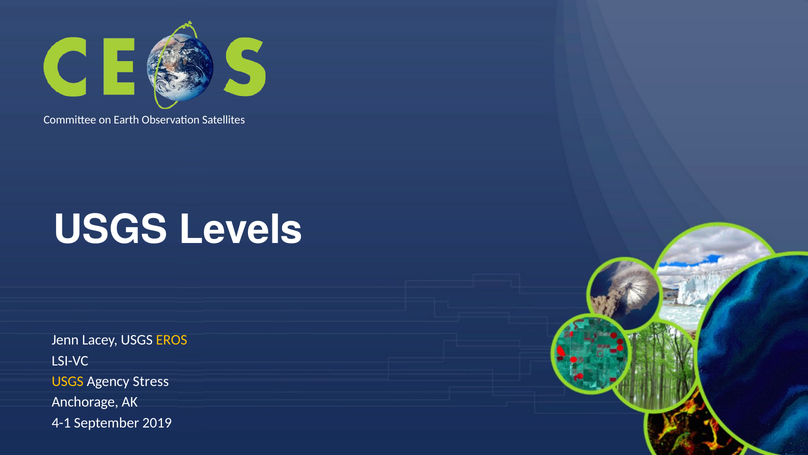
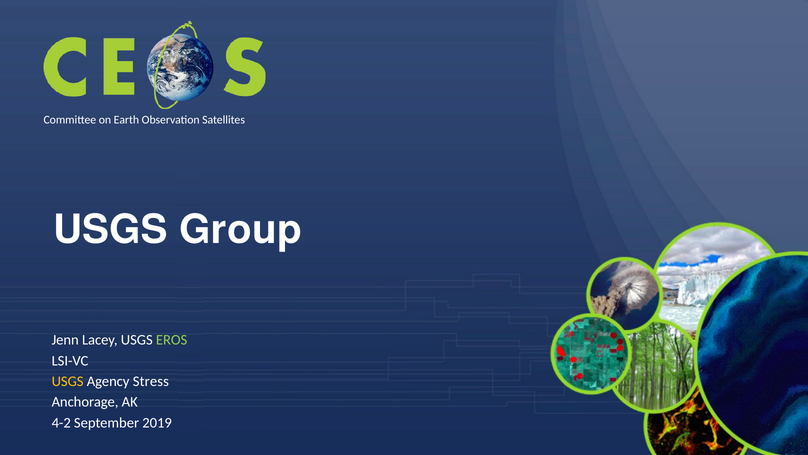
Levels: Levels -> Group
EROS colour: yellow -> light green
4-1: 4-1 -> 4-2
